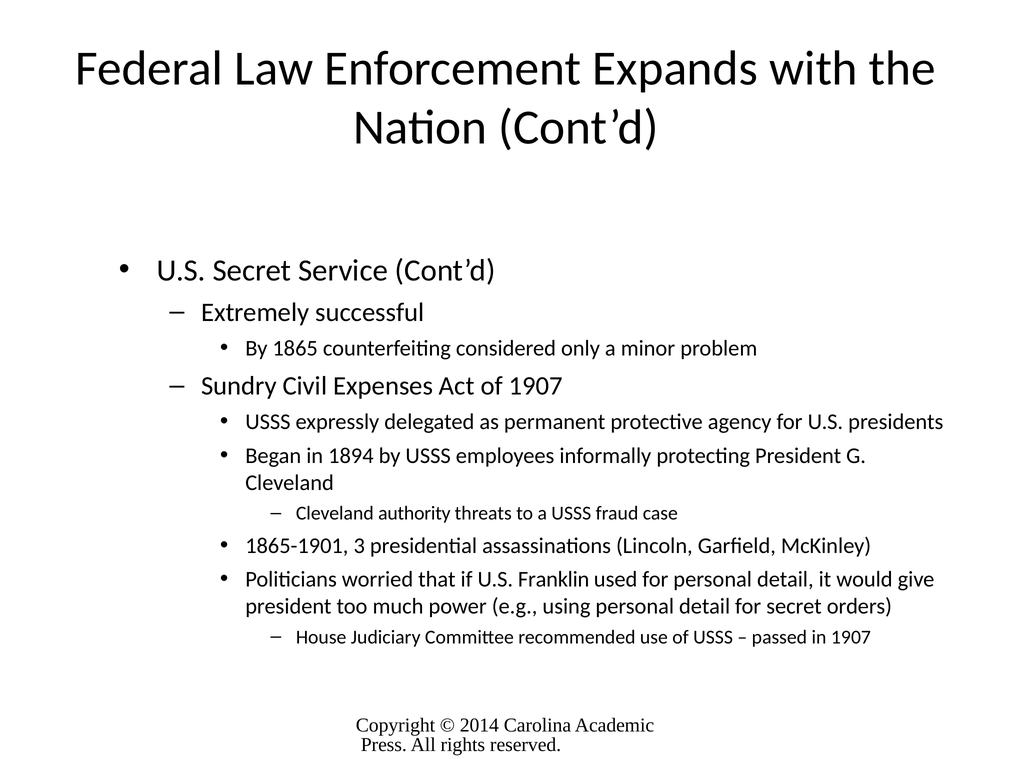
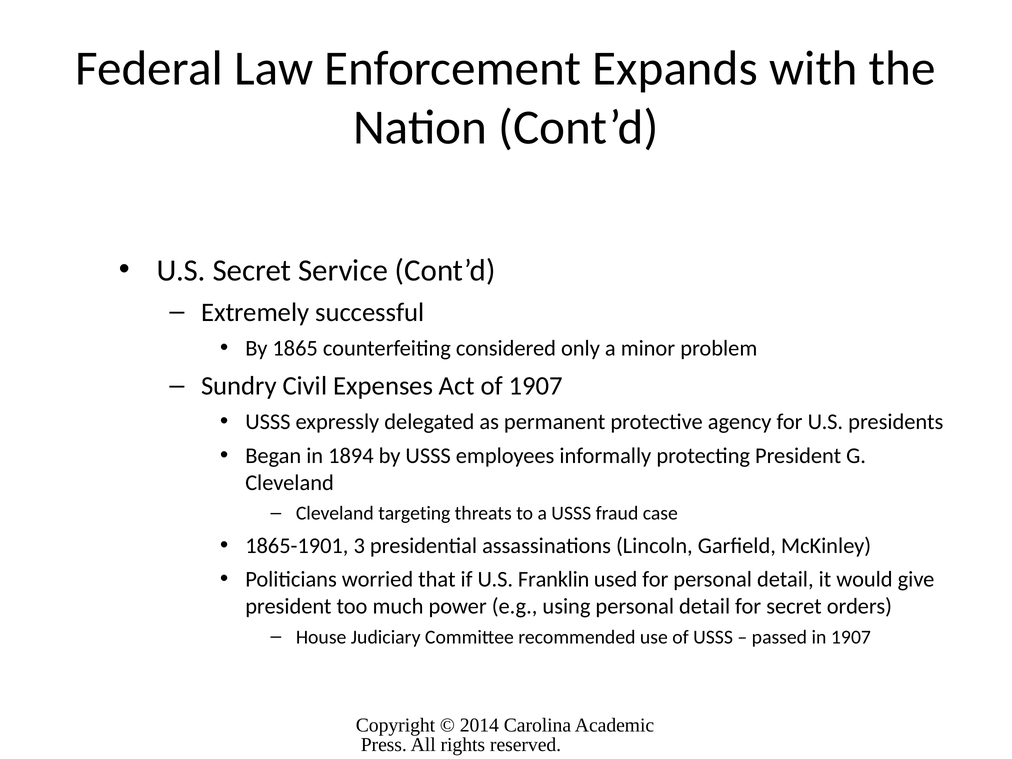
authority: authority -> targeting
